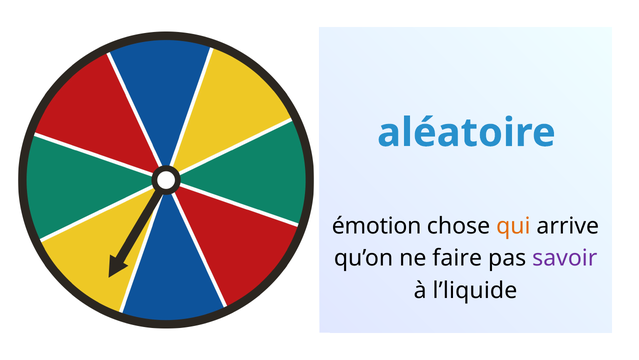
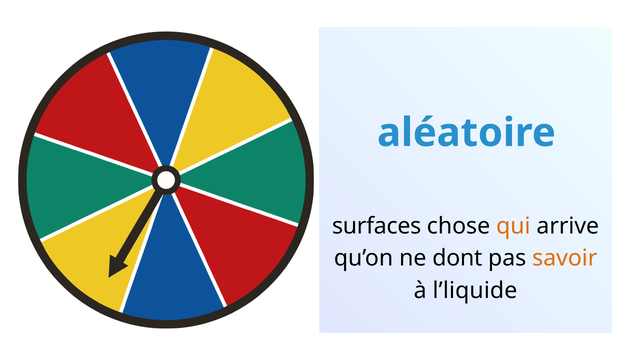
émotion: émotion -> surfaces
faire: faire -> dont
savoir colour: purple -> orange
